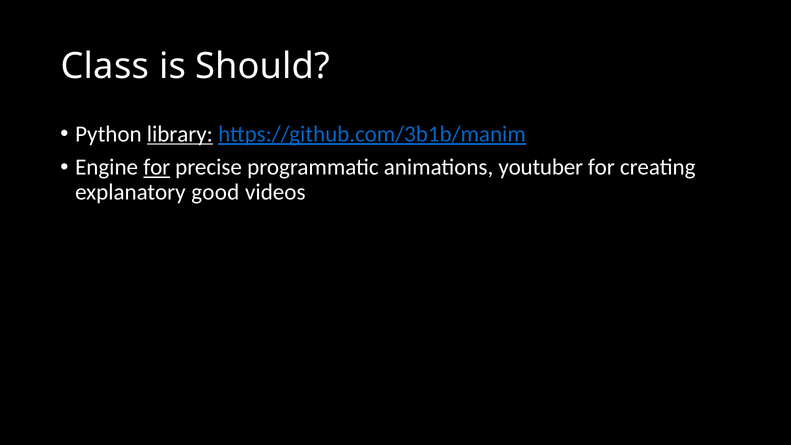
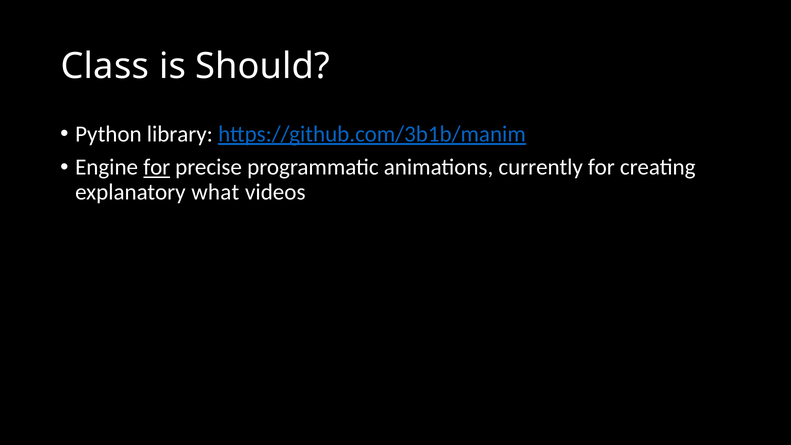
library underline: present -> none
youtuber: youtuber -> currently
good: good -> what
